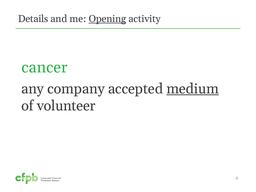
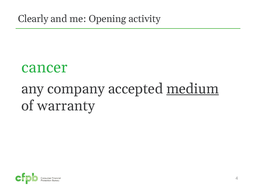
Details: Details -> Clearly
Opening underline: present -> none
volunteer: volunteer -> warranty
